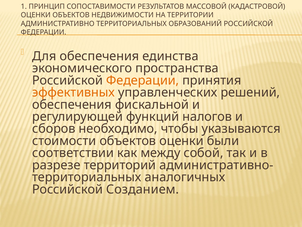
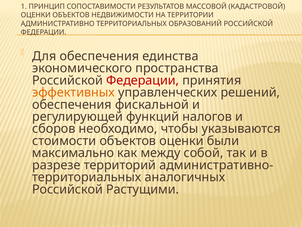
Федерации at (143, 80) colour: orange -> red
соответствии: соответствии -> максимально
Созданием: Созданием -> Растущими
